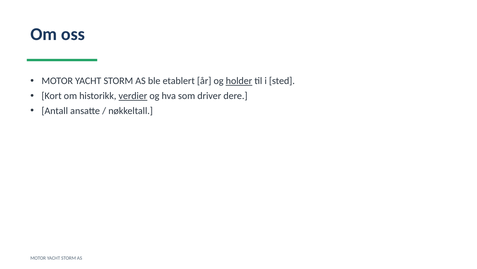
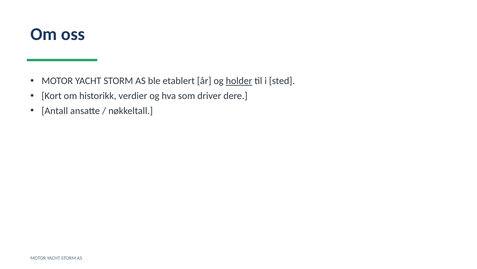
verdier underline: present -> none
